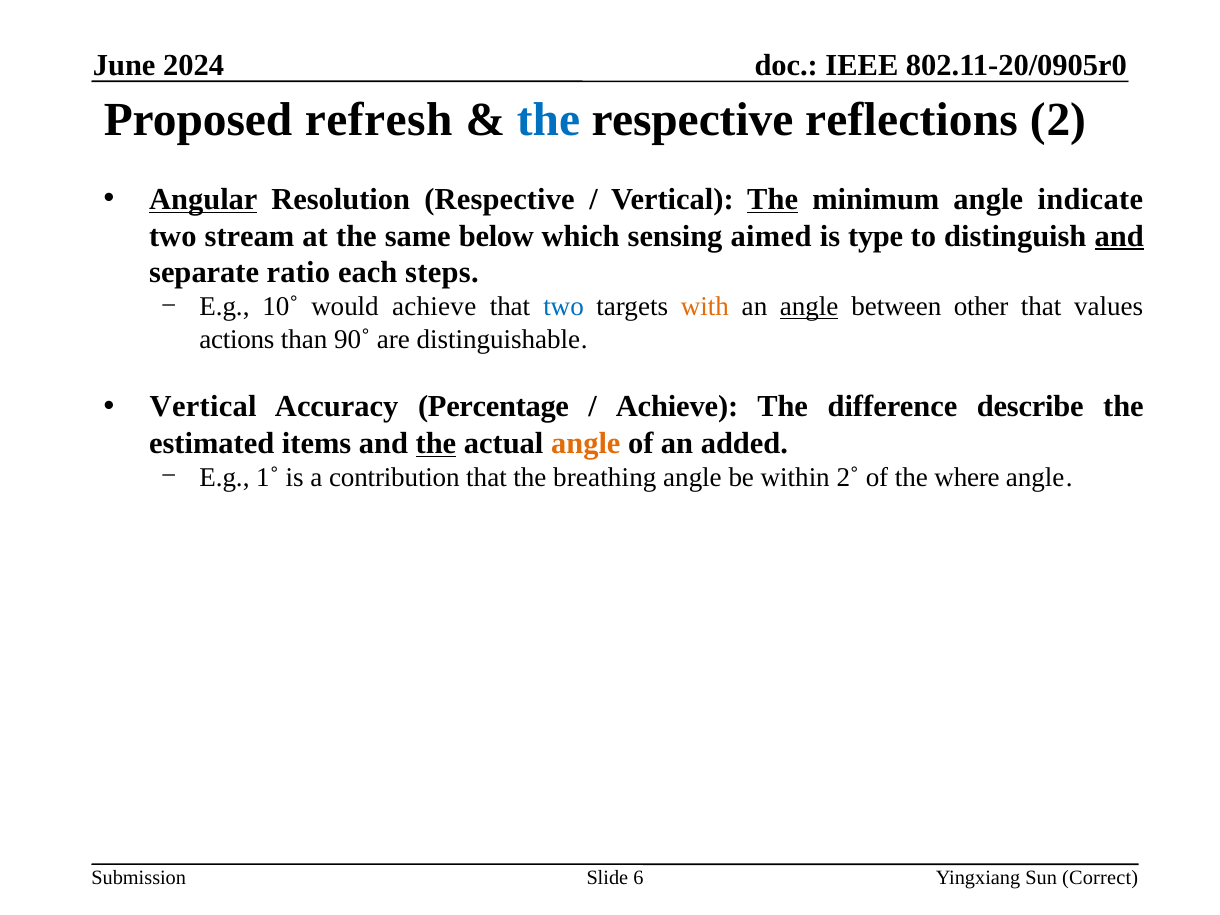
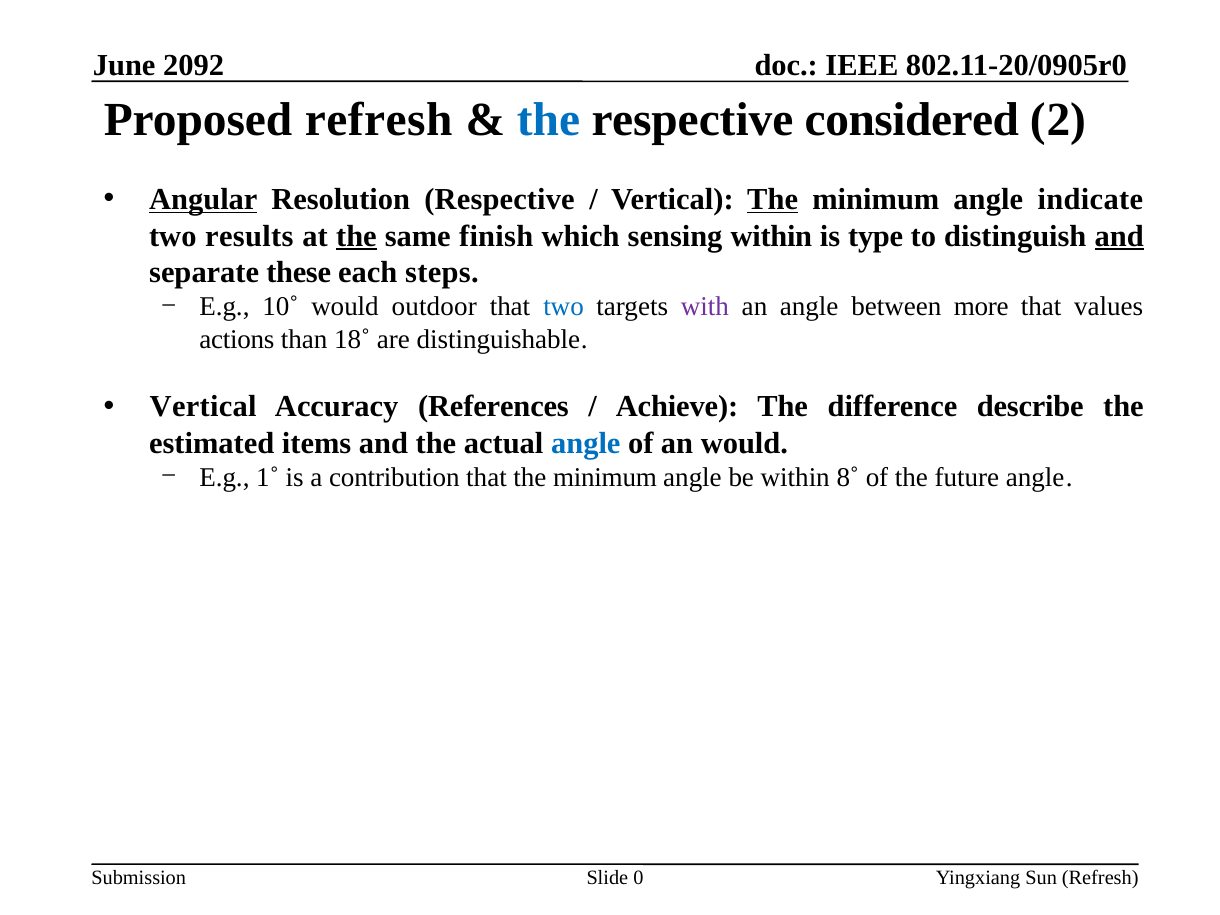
2024: 2024 -> 2092
reflections: reflections -> considered
stream: stream -> results
the at (356, 236) underline: none -> present
below: below -> finish
sensing aimed: aimed -> within
ratio: ratio -> these
would achieve: achieve -> outdoor
with colour: orange -> purple
angle at (809, 307) underline: present -> none
other: other -> more
90˚: 90˚ -> 18˚
Percentage: Percentage -> References
the at (436, 443) underline: present -> none
angle at (586, 443) colour: orange -> blue
an added: added -> would
that the breathing: breathing -> minimum
2˚: 2˚ -> 8˚
where: where -> future
6: 6 -> 0
Sun Correct: Correct -> Refresh
